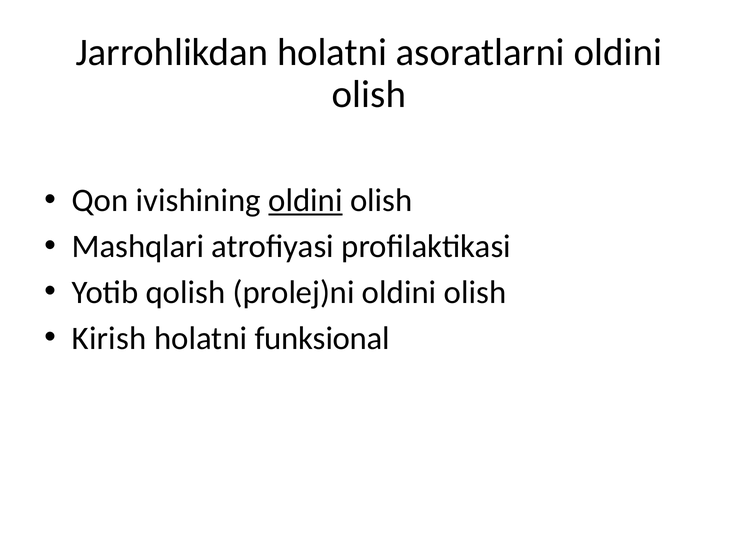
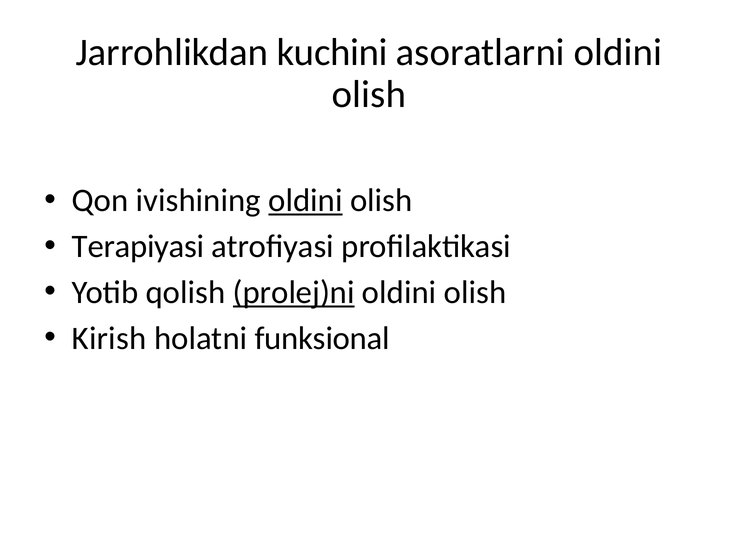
Jarrohlikdan holatni: holatni -> kuchini
Mashqlari: Mashqlari -> Terapiyasi
prolej)ni underline: none -> present
